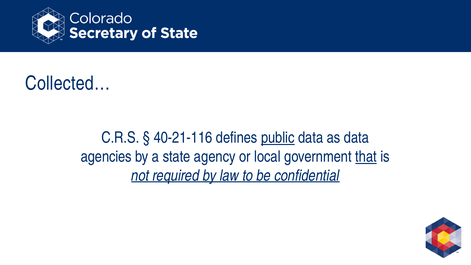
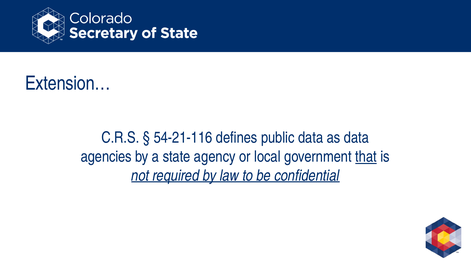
Collected…: Collected… -> Extension…
40-21-116: 40-21-116 -> 54-21-116
public underline: present -> none
